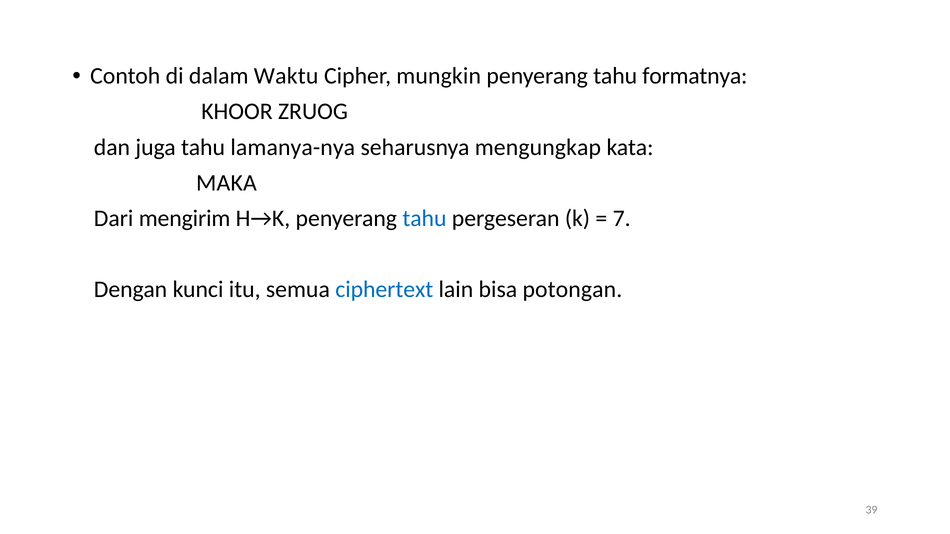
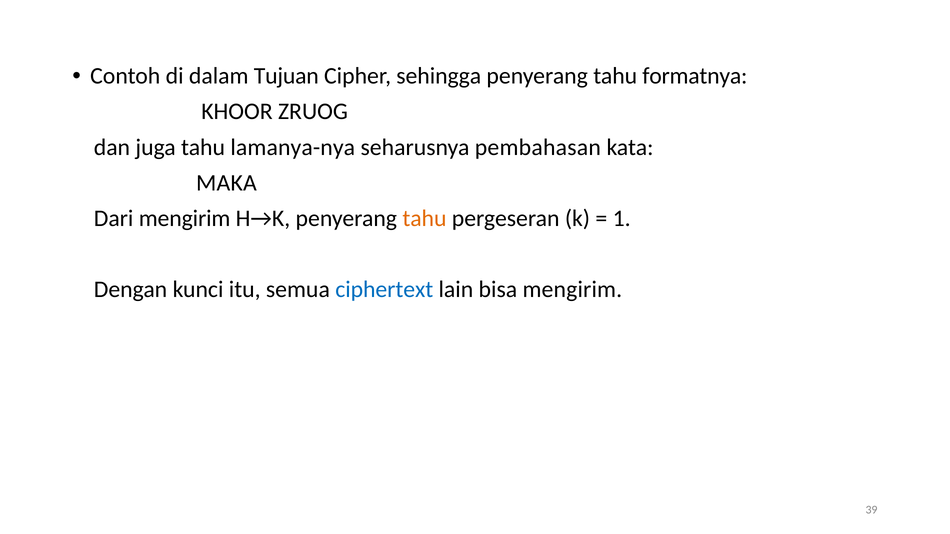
Waktu: Waktu -> Tujuan
mungkin: mungkin -> sehingga
mengungkap: mengungkap -> pembahasan
tahu at (424, 218) colour: blue -> orange
7: 7 -> 1
bisa potongan: potongan -> mengirim
